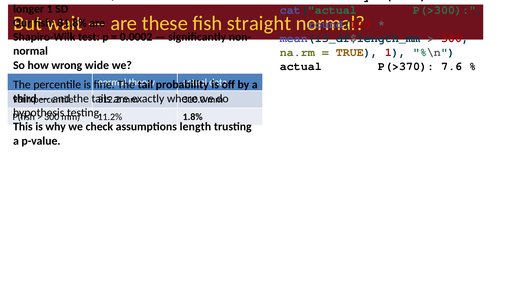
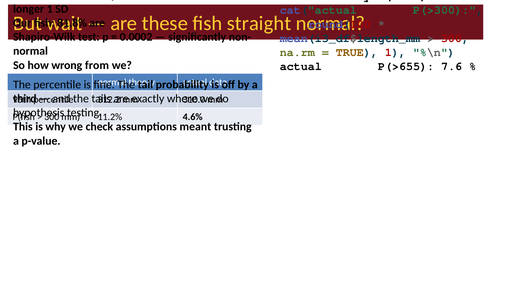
wide: wide -> from
P(>370: P(>370 -> P(>655
1.8%: 1.8% -> 4.6%
length: length -> meant
